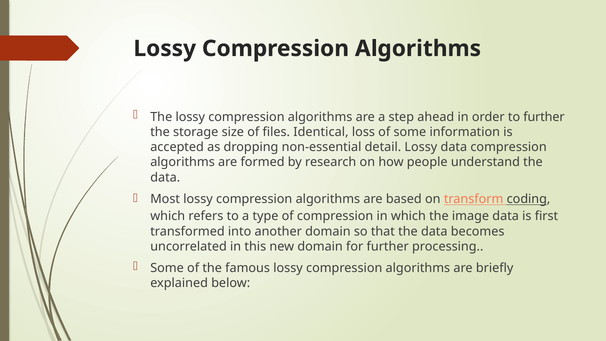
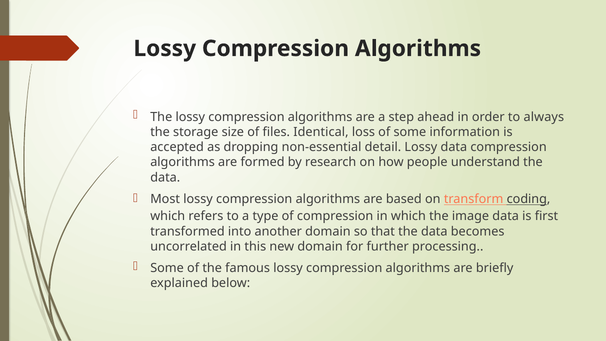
to further: further -> always
